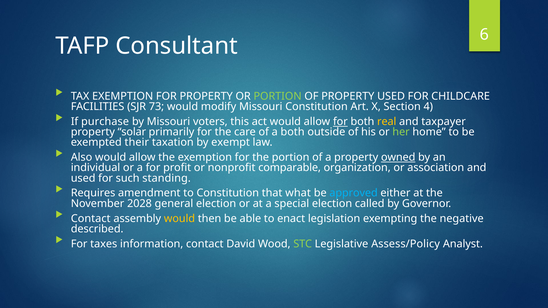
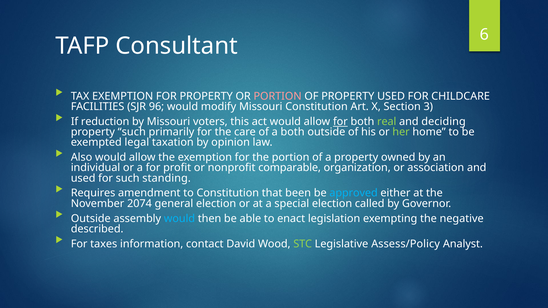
PORTION at (278, 96) colour: light green -> pink
73: 73 -> 96
4: 4 -> 3
purchase: purchase -> reduction
real colour: yellow -> light green
taxpayer: taxpayer -> deciding
property solar: solar -> such
their: their -> legal
exempt: exempt -> opinion
owned underline: present -> none
what: what -> been
2028: 2028 -> 2074
Contact at (91, 219): Contact -> Outside
would at (179, 219) colour: yellow -> light blue
